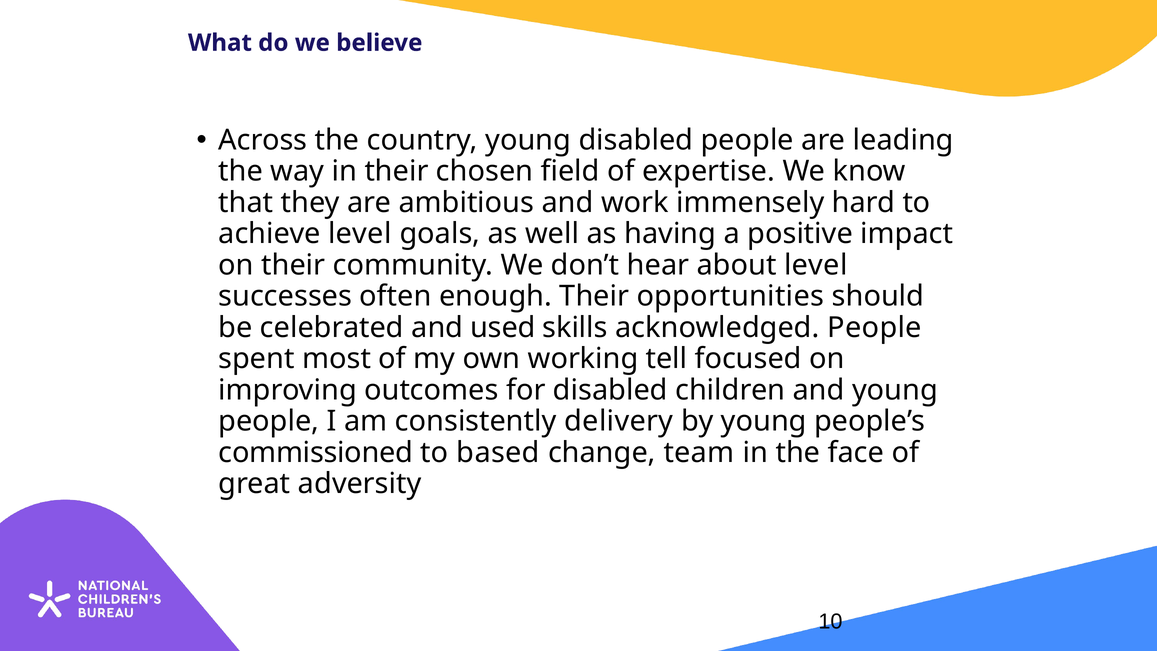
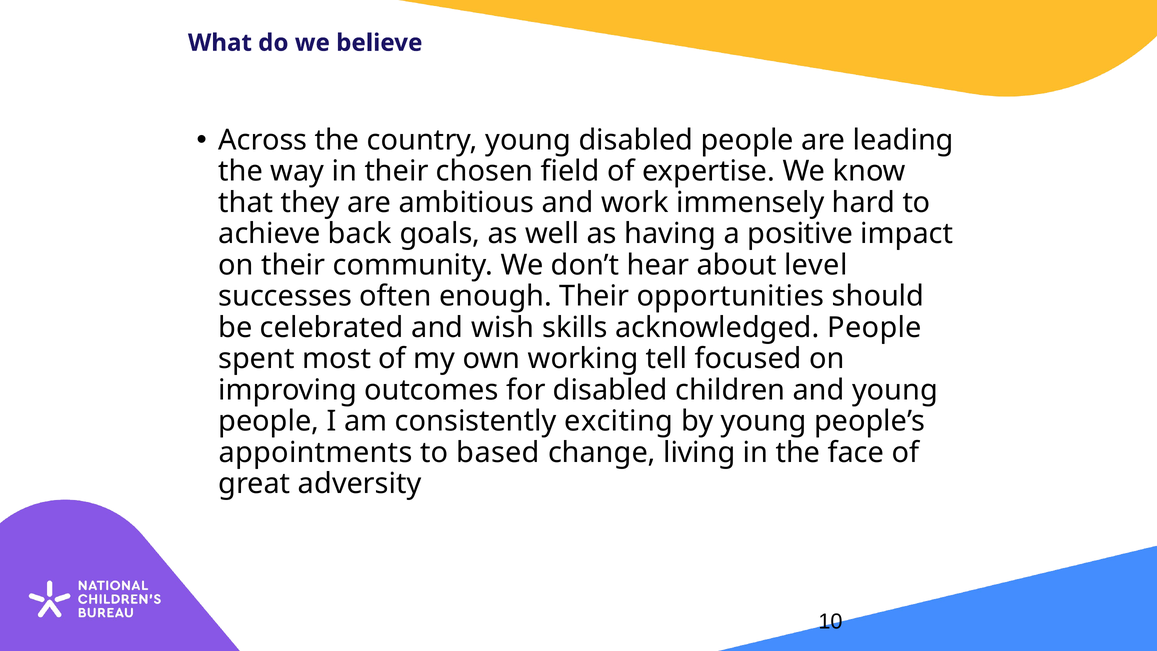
achieve level: level -> back
used: used -> wish
delivery: delivery -> exciting
commissioned: commissioned -> appointments
team: team -> living
